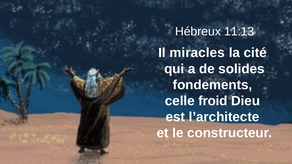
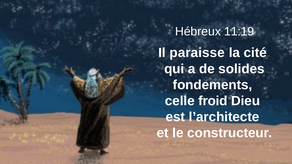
11:13: 11:13 -> 11:19
miracles: miracles -> paraisse
